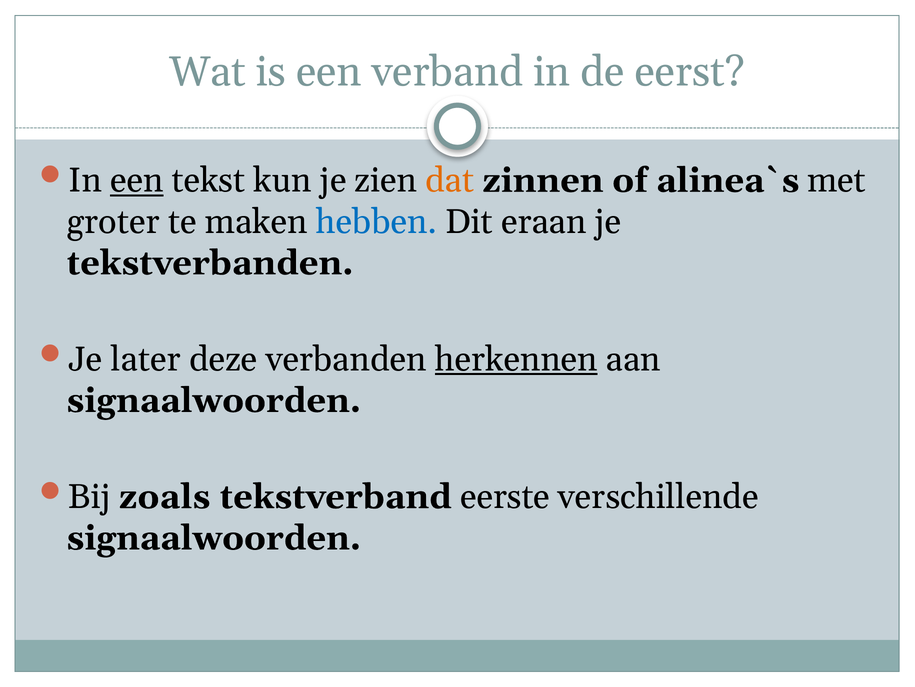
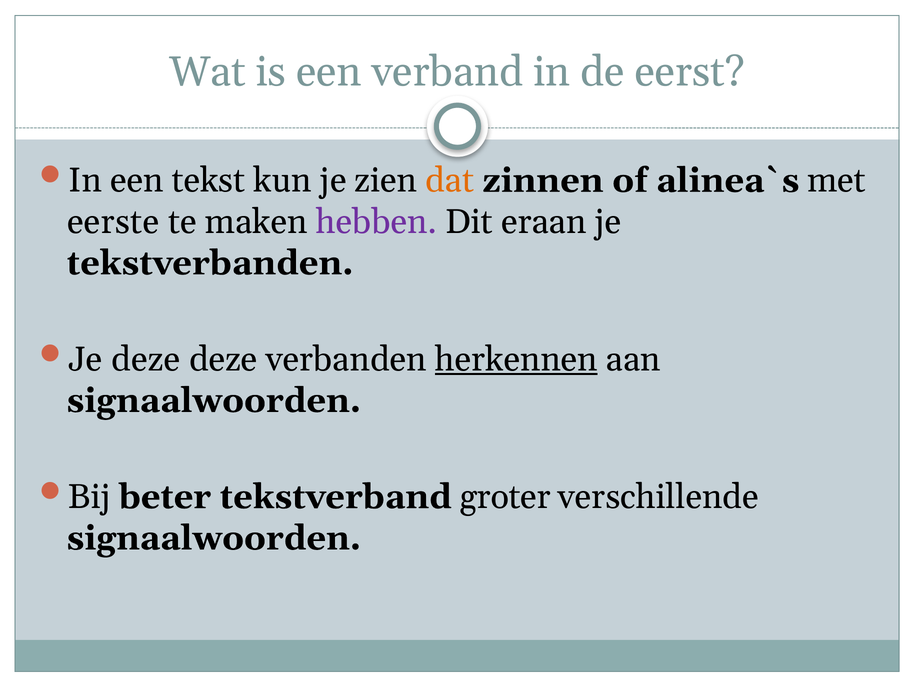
een at (137, 180) underline: present -> none
groter: groter -> eerste
hebben colour: blue -> purple
Je later: later -> deze
zoals: zoals -> beter
eerste: eerste -> groter
